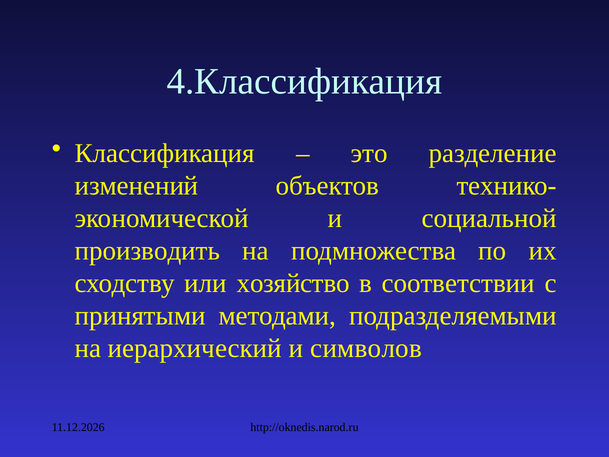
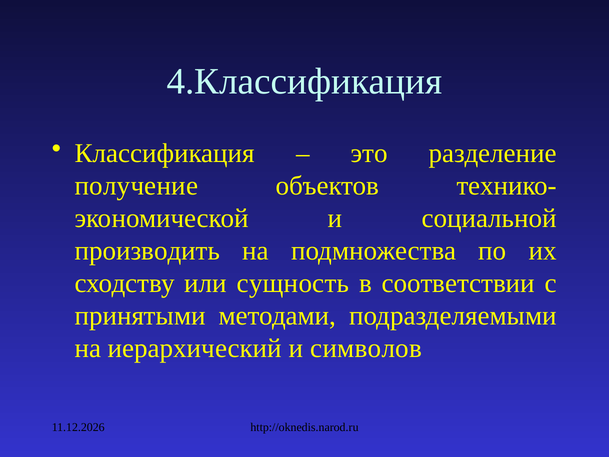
изменений: изменений -> получение
хозяйство: хозяйство -> сущность
